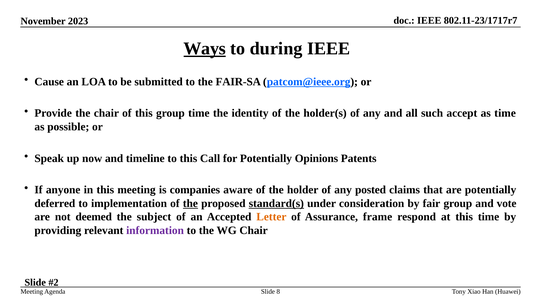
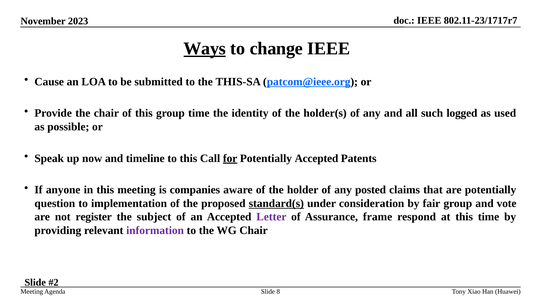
during: during -> change
FAIR-SA: FAIR-SA -> THIS-SA
accept: accept -> logged
as time: time -> used
for underline: none -> present
Potentially Opinions: Opinions -> Accepted
deferred: deferred -> question
the at (190, 204) underline: present -> none
deemed: deemed -> register
Letter colour: orange -> purple
